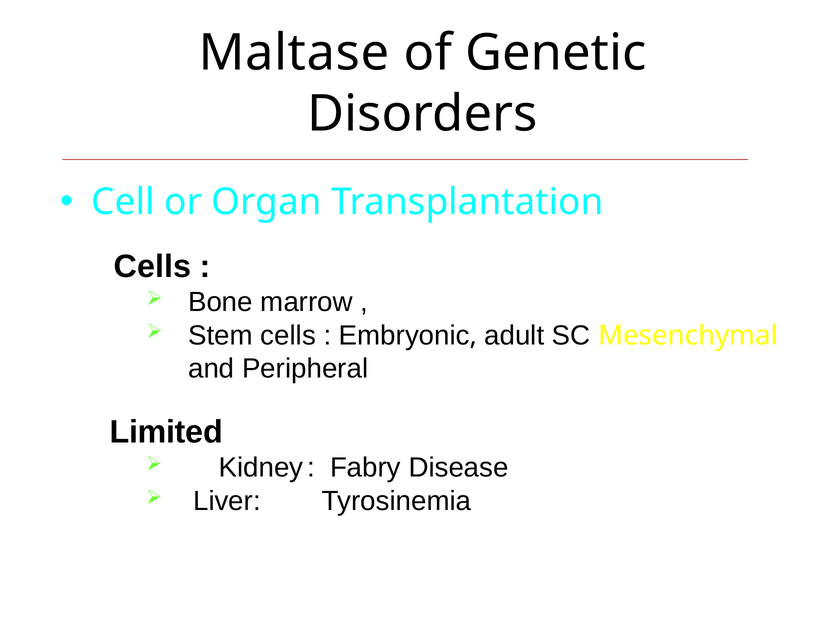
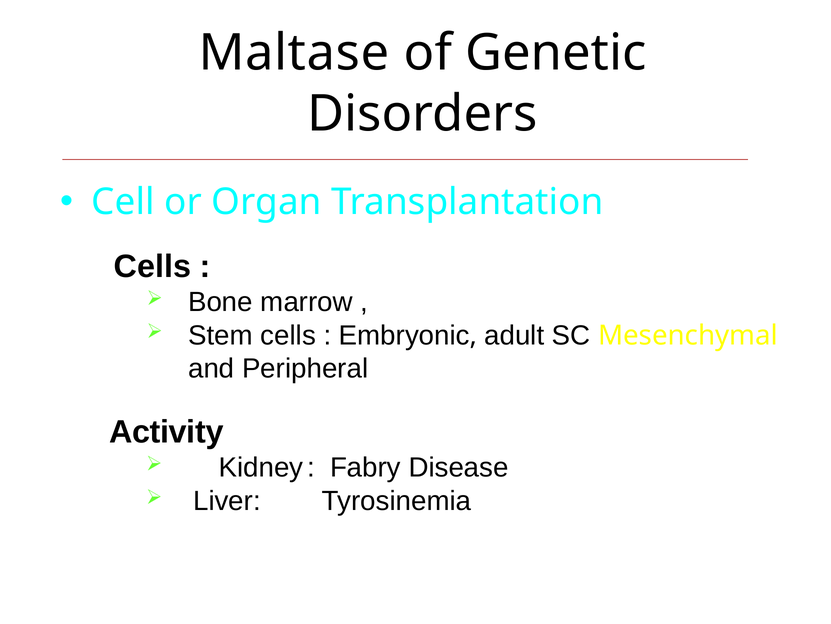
Limited: Limited -> Activity
